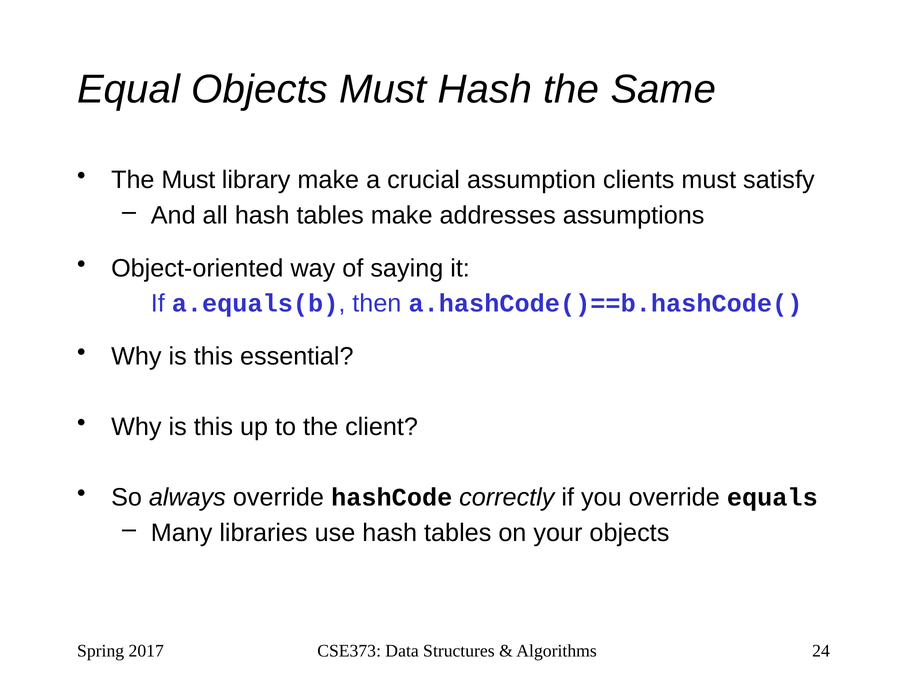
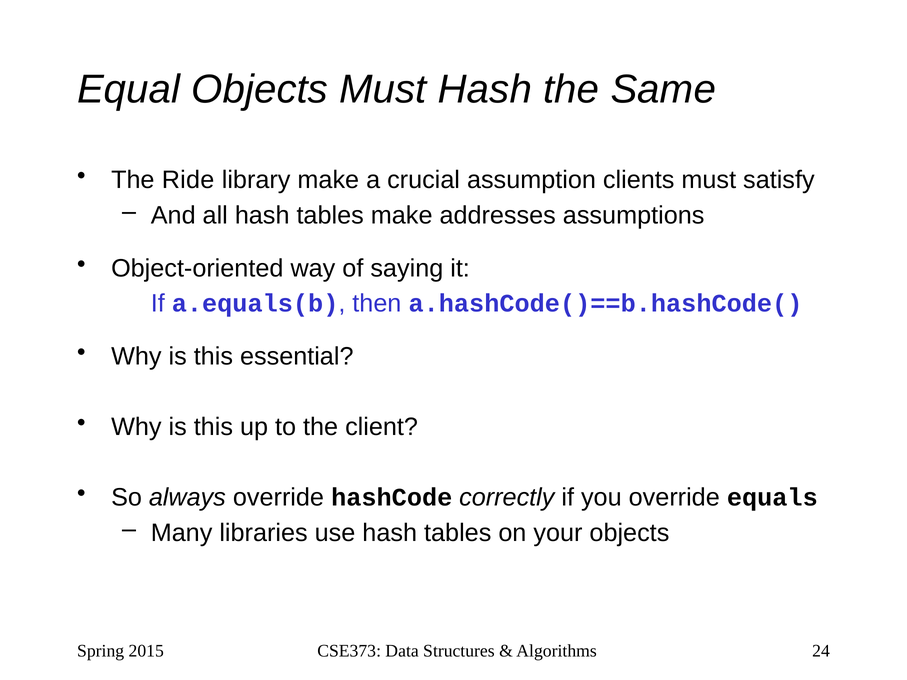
The Must: Must -> Ride
2017: 2017 -> 2015
